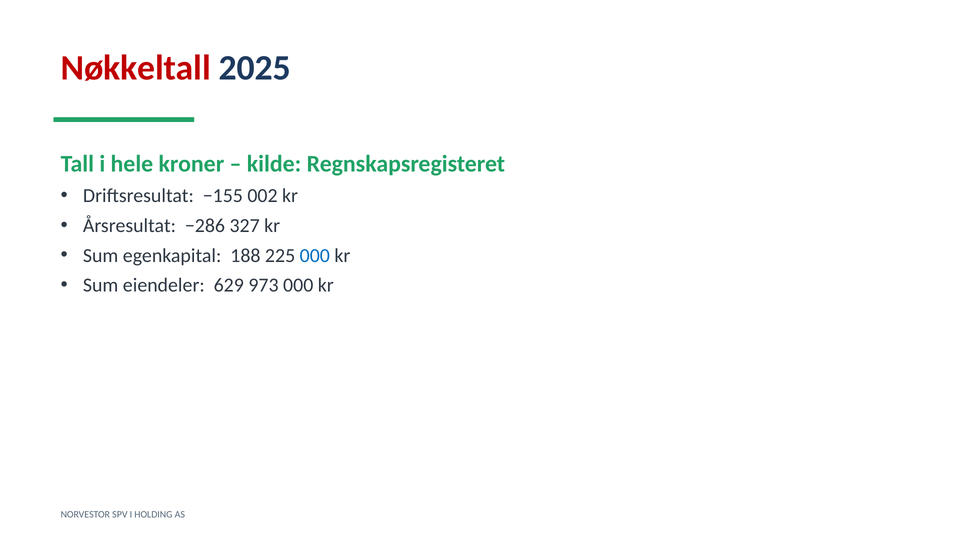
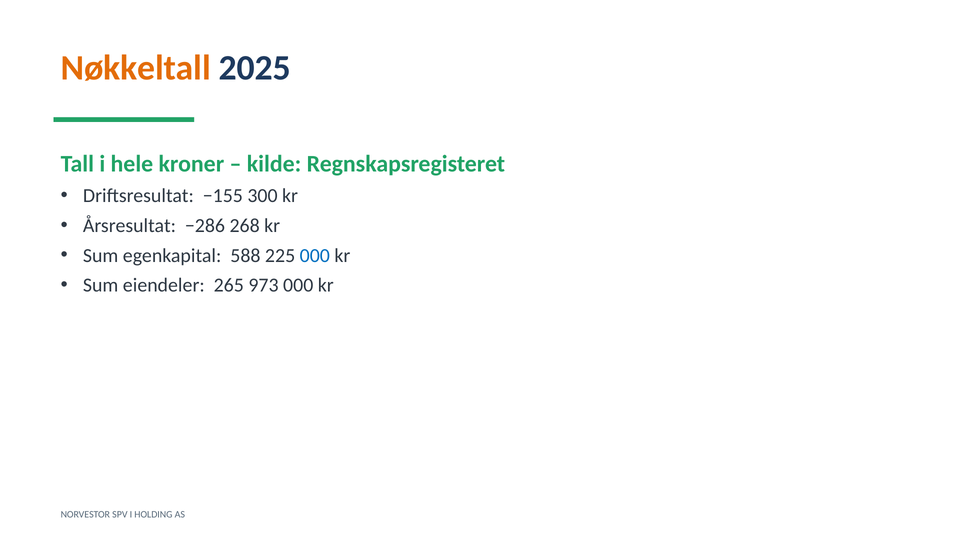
Nøkkeltall colour: red -> orange
002: 002 -> 300
327: 327 -> 268
188: 188 -> 588
629: 629 -> 265
